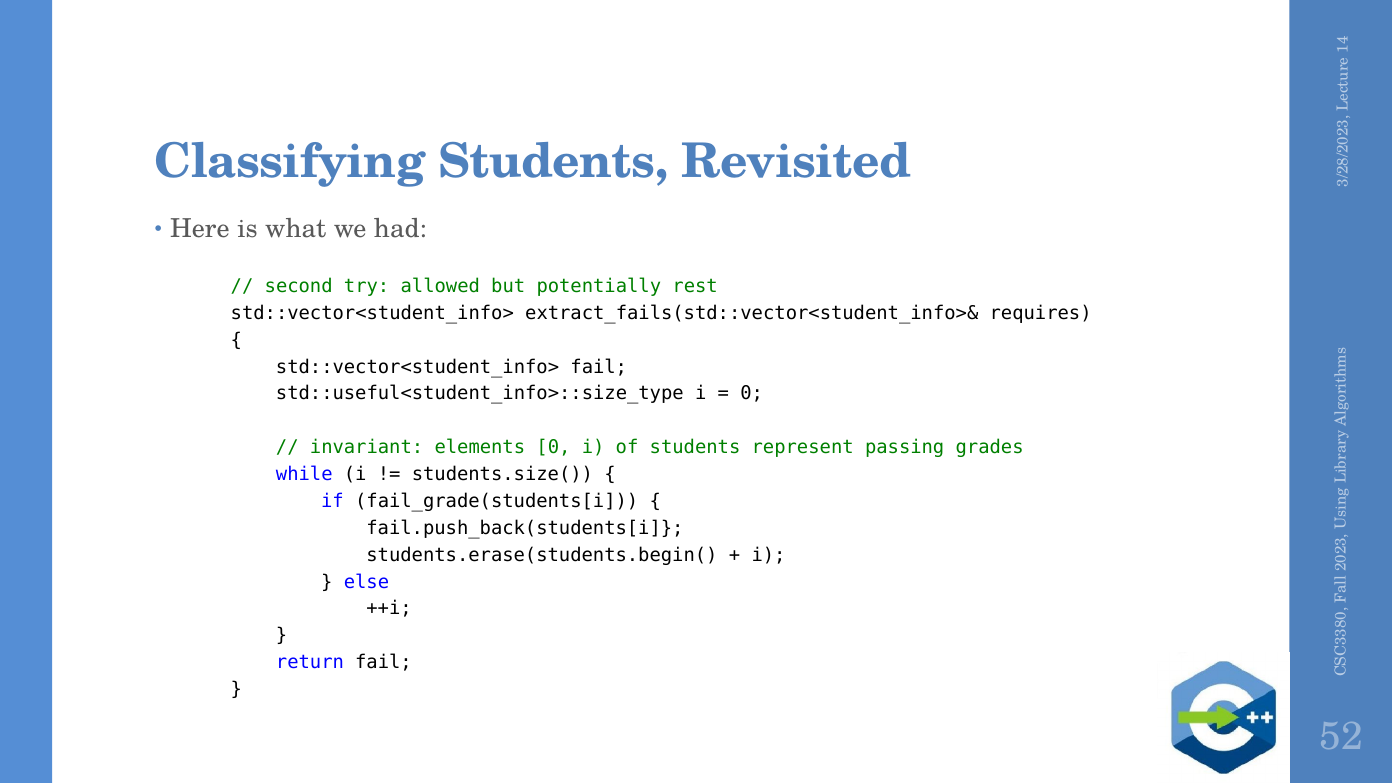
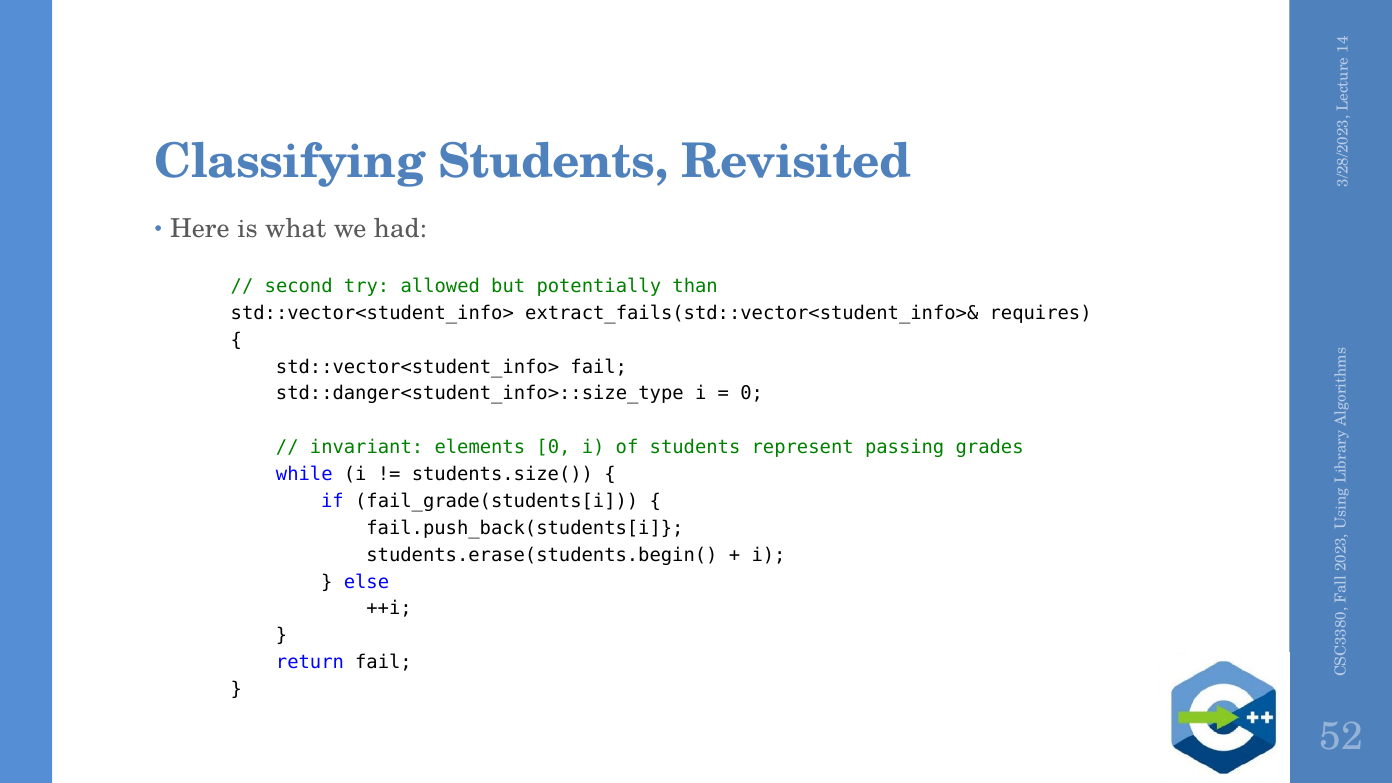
rest: rest -> than
std::useful<student_info>::size_type: std::useful<student_info>::size_type -> std::danger<student_info>::size_type
